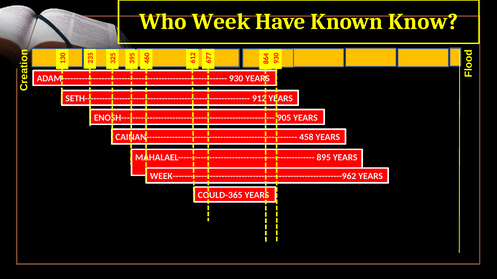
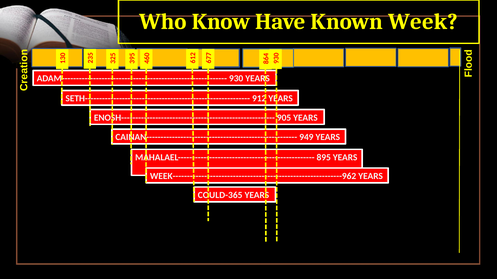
Week: Week -> Know
Know: Know -> Week
458: 458 -> 949
